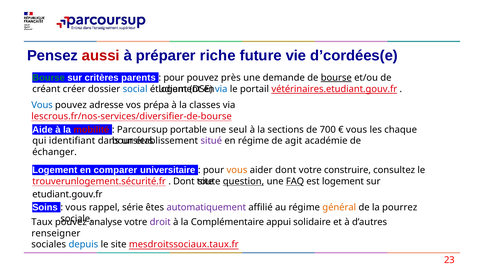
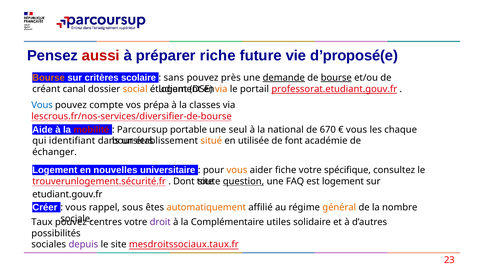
d’cordées(e: d’cordées(e -> d’proposé(e
Bourse at (49, 78) colour: green -> orange
parents: parents -> scolaire
pour at (174, 78): pour -> sans
demande underline: none -> present
créer: créer -> canal
social colour: blue -> orange
via at (221, 89) colour: blue -> orange
vétérinaires.etudiant.gouv.fr: vétérinaires.etudiant.gouv.fr -> professorat.etudiant.gouv.fr
adresse: adresse -> compte
sections: sections -> national
700: 700 -> 670
situé colour: purple -> orange
en régime: régime -> utilisée
agit: agit -> font
comparer: comparer -> nouvelles
aider dont: dont -> fiche
construire: construire -> spécifique
FAQ underline: present -> none
Soins: Soins -> Créer
série: série -> sous
automatiquement colour: purple -> orange
pourrez: pourrez -> nombre
analyse: analyse -> centres
appui: appui -> utiles
renseigner: renseigner -> possibilités
depuis colour: blue -> purple
